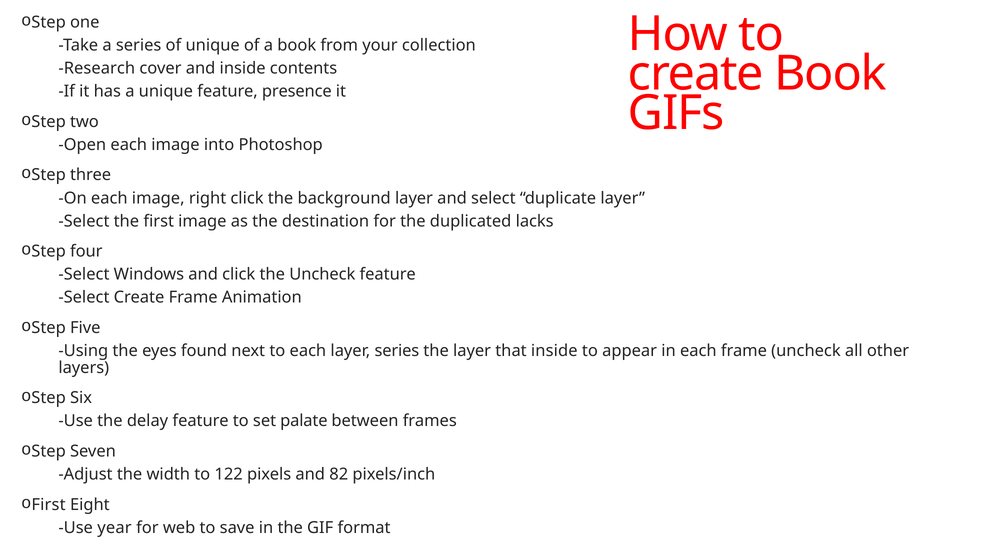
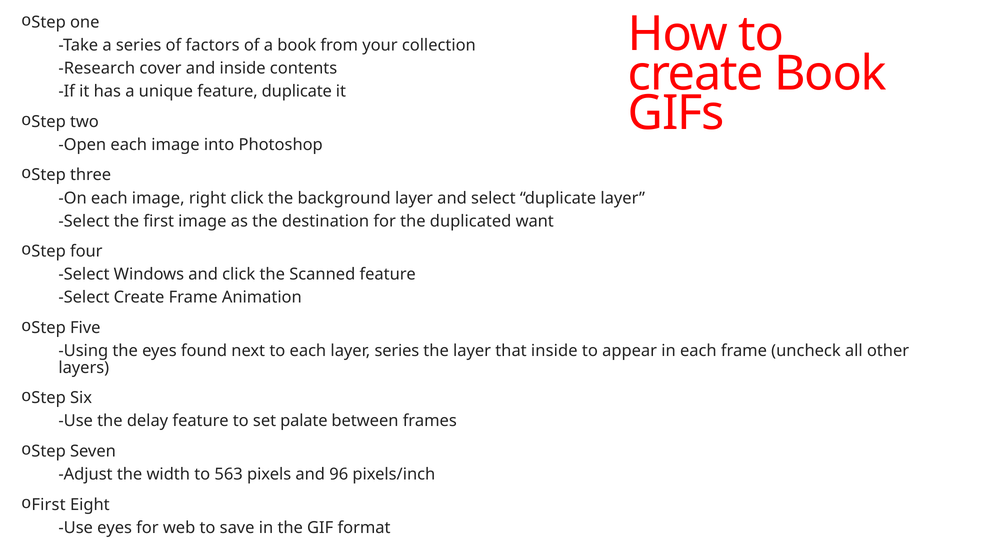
of unique: unique -> factors
feature presence: presence -> duplicate
lacks: lacks -> want
the Uncheck: Uncheck -> Scanned
122: 122 -> 563
82: 82 -> 96
Use year: year -> eyes
